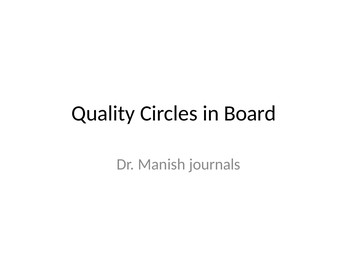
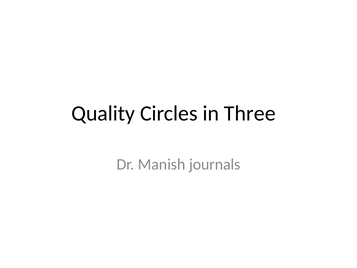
Board: Board -> Three
